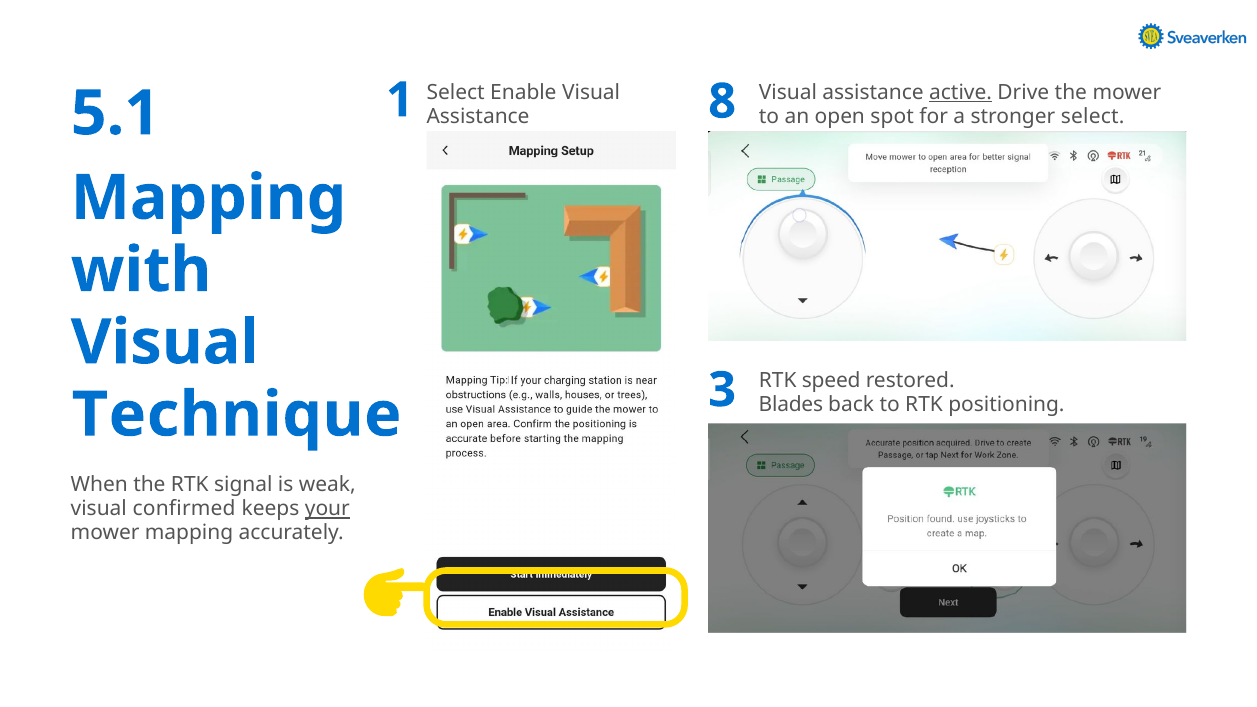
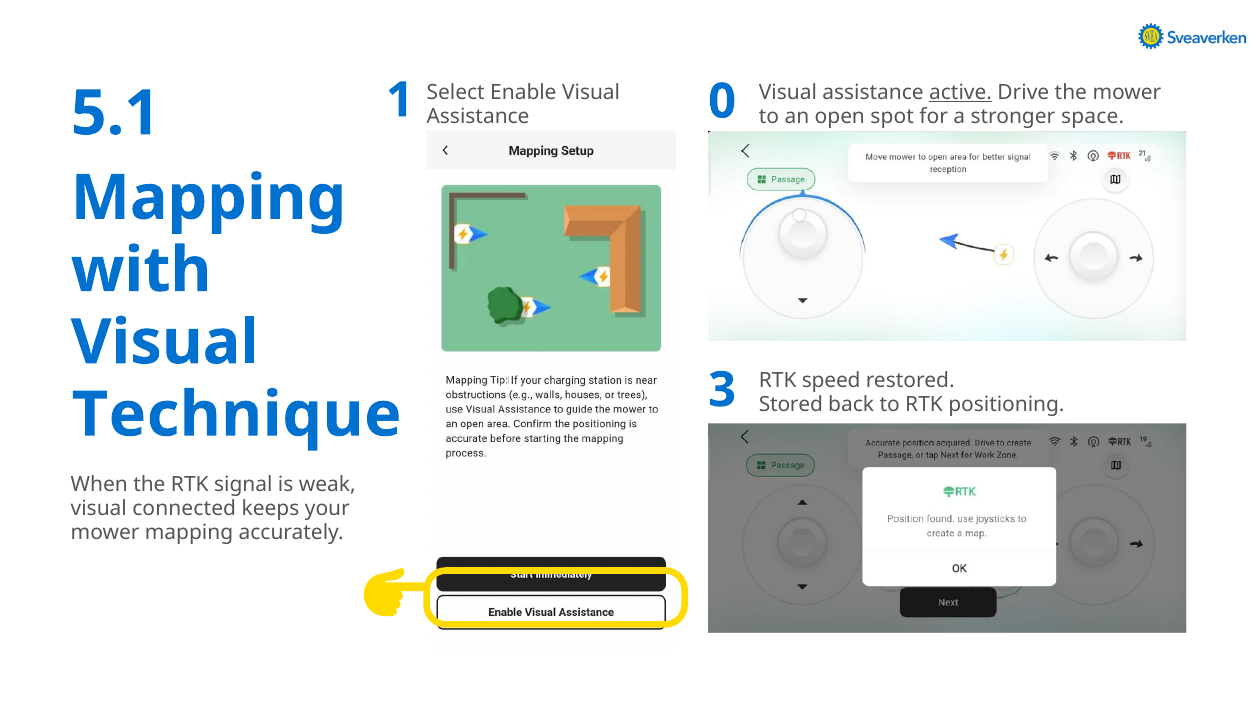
8: 8 -> 0
stronger select: select -> space
Blades: Blades -> Stored
confirmed: confirmed -> connected
your underline: present -> none
